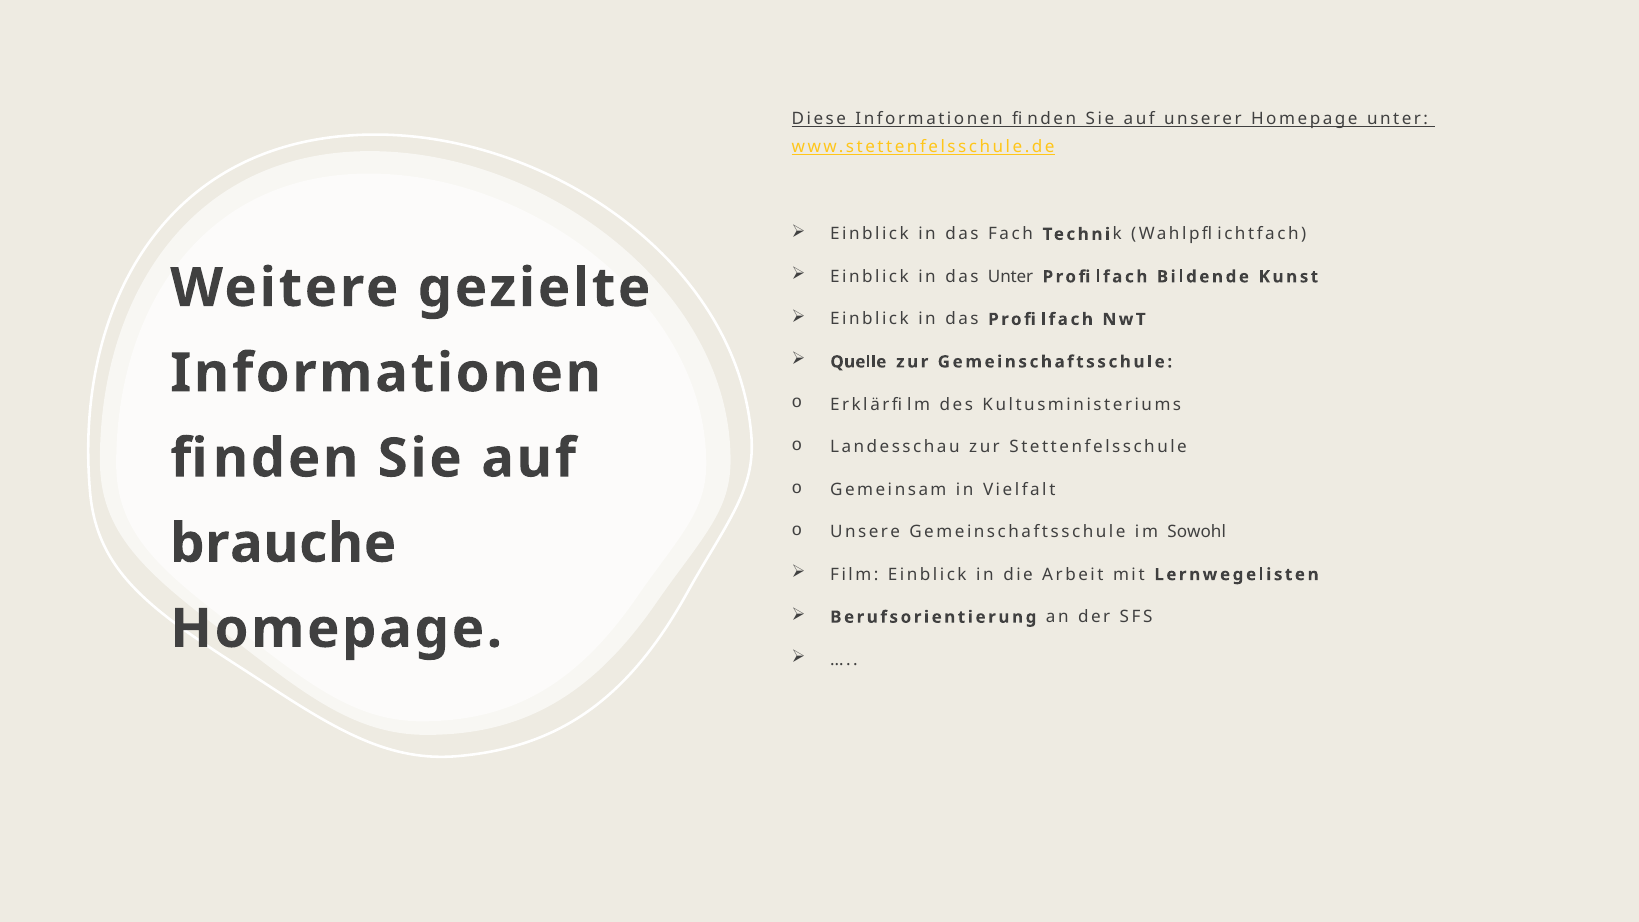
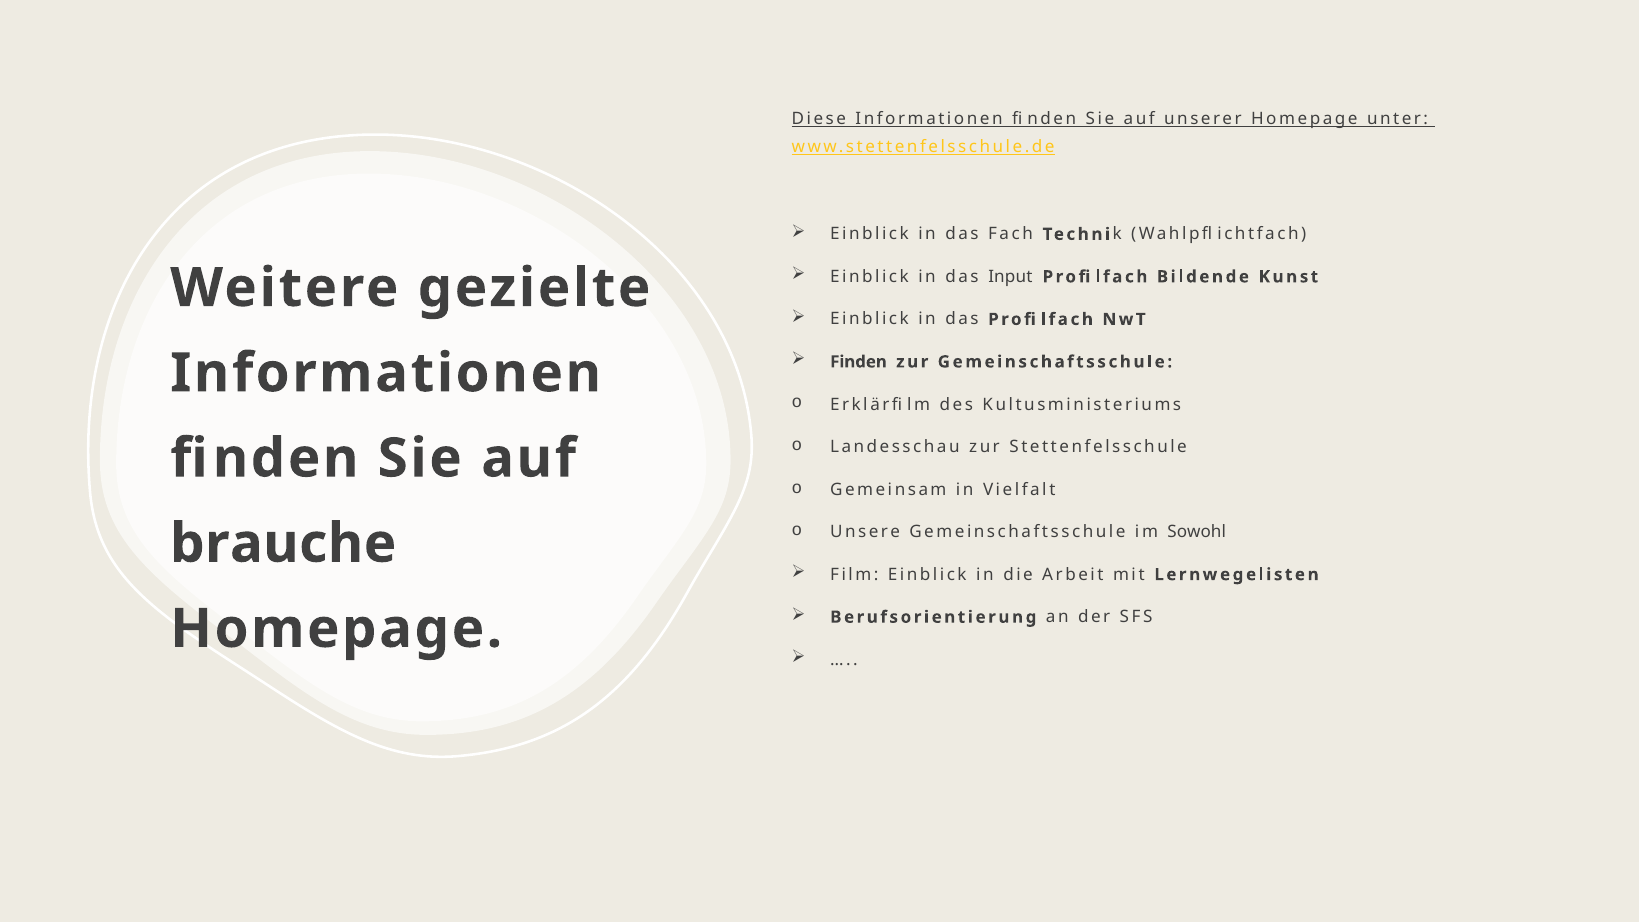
das Unter: Unter -> Input
Quelle at (858, 362): Quelle -> Finden
